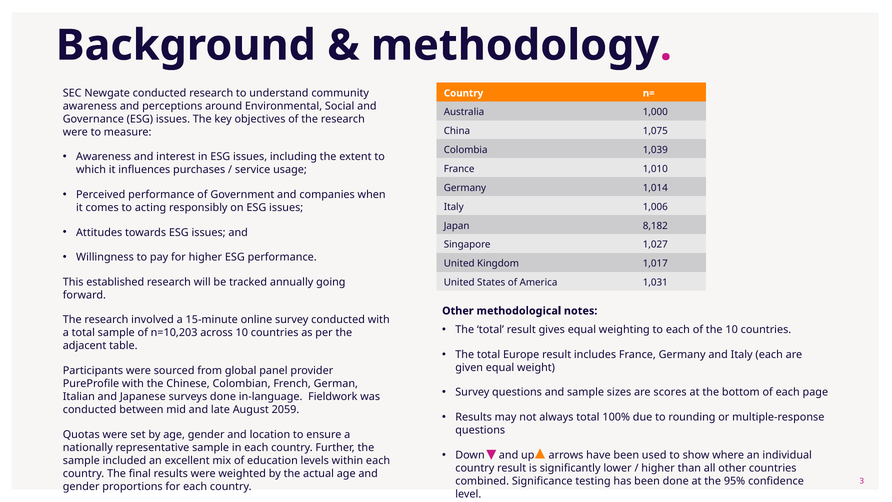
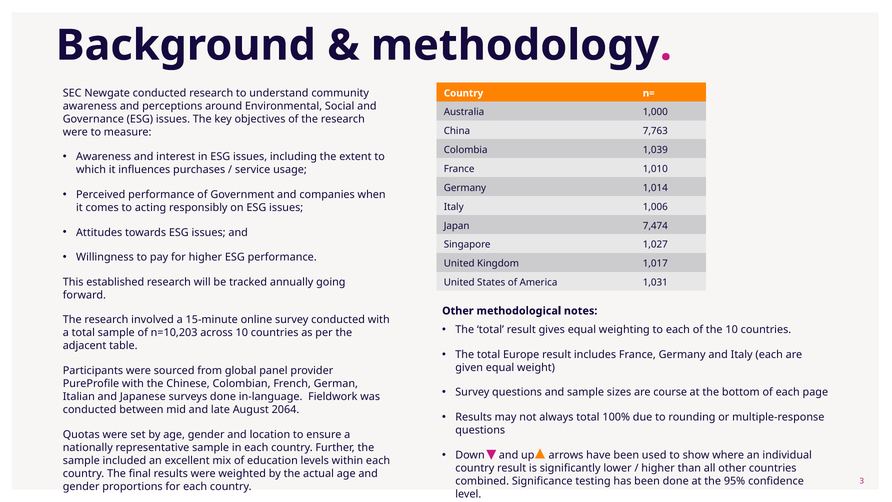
1,075: 1,075 -> 7,763
8,182: 8,182 -> 7,474
scores: scores -> course
2059: 2059 -> 2064
